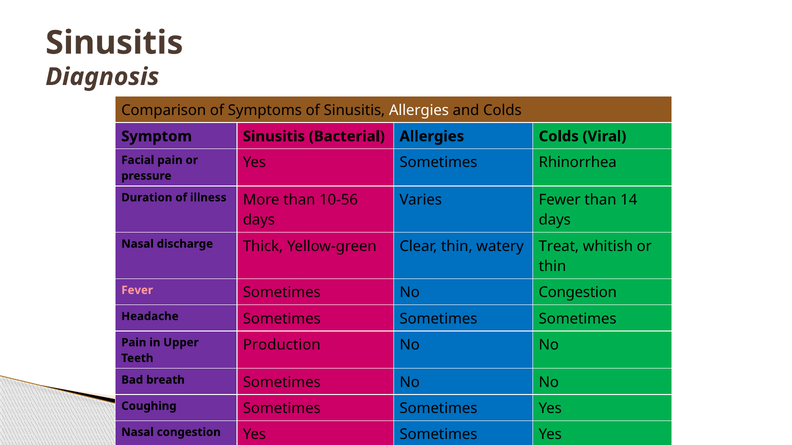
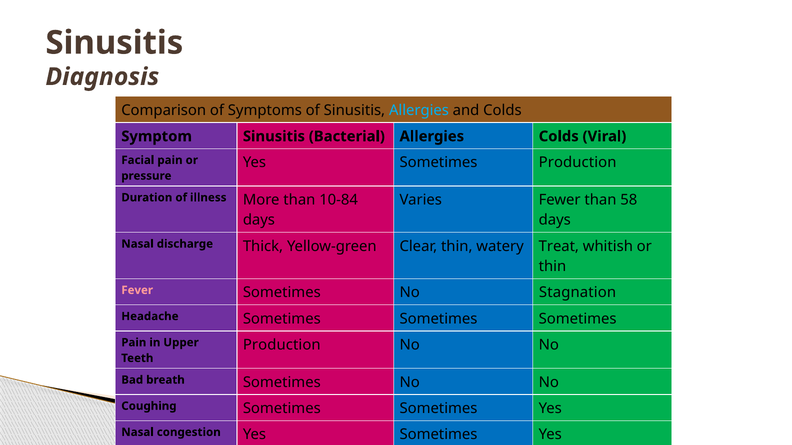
Allergies at (419, 110) colour: white -> light blue
Sometimes Rhinorrhea: Rhinorrhea -> Production
10-56: 10-56 -> 10-84
14: 14 -> 58
No Congestion: Congestion -> Stagnation
